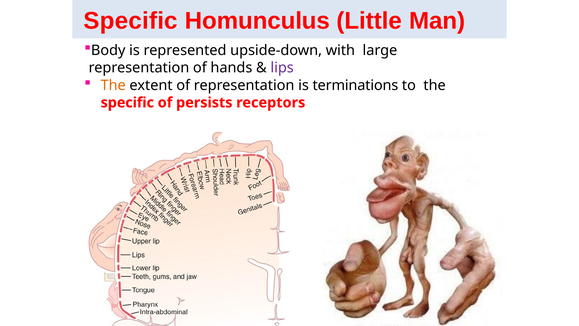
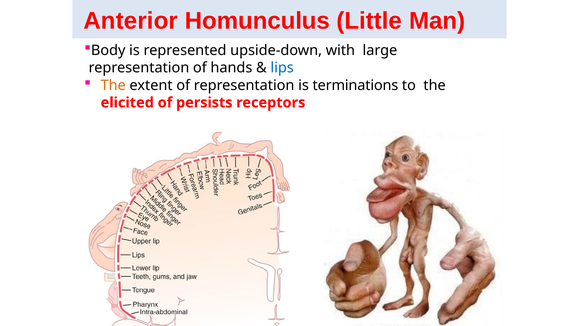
Specific at (131, 21): Specific -> Anterior
lips colour: purple -> blue
specific at (127, 103): specific -> elicited
